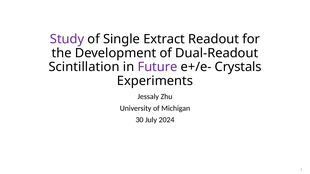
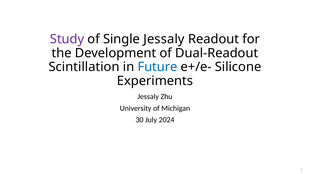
Single Extract: Extract -> Jessaly
Future colour: purple -> blue
Crystals: Crystals -> Silicone
